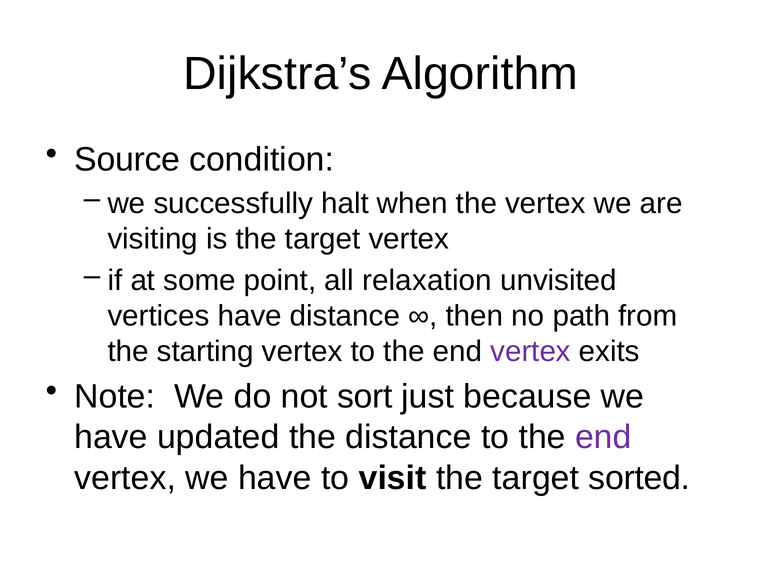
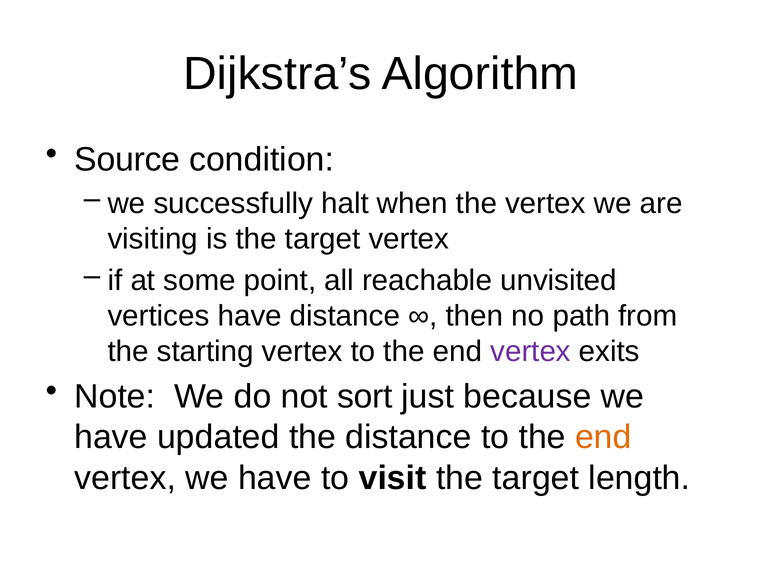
relaxation: relaxation -> reachable
end at (603, 438) colour: purple -> orange
sorted: sorted -> length
